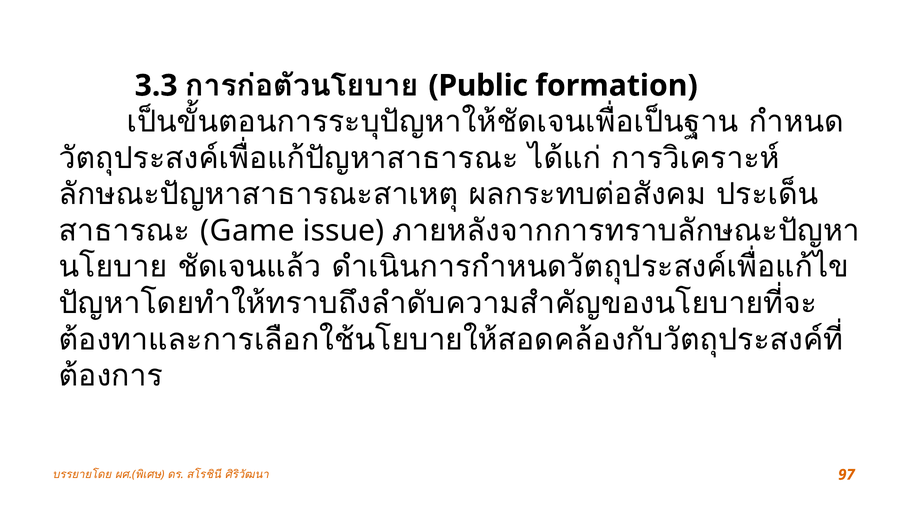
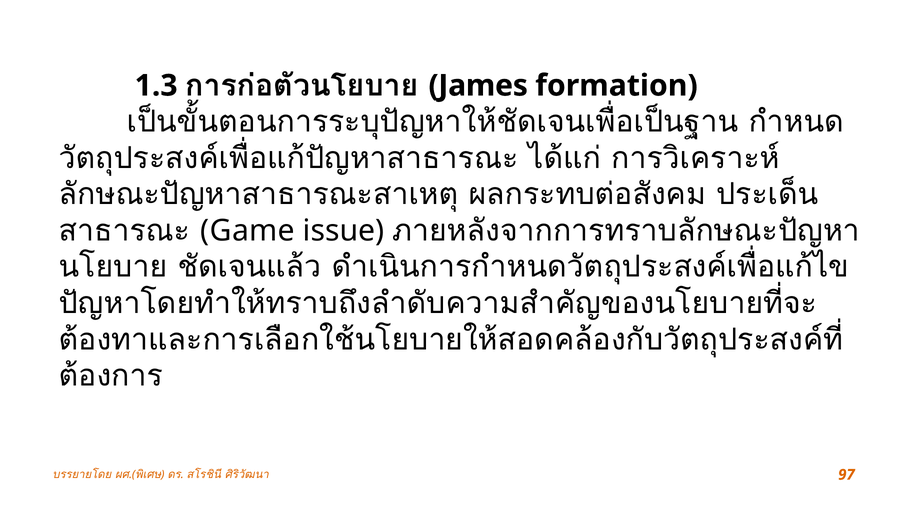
3.3: 3.3 -> 1.3
Public: Public -> James
